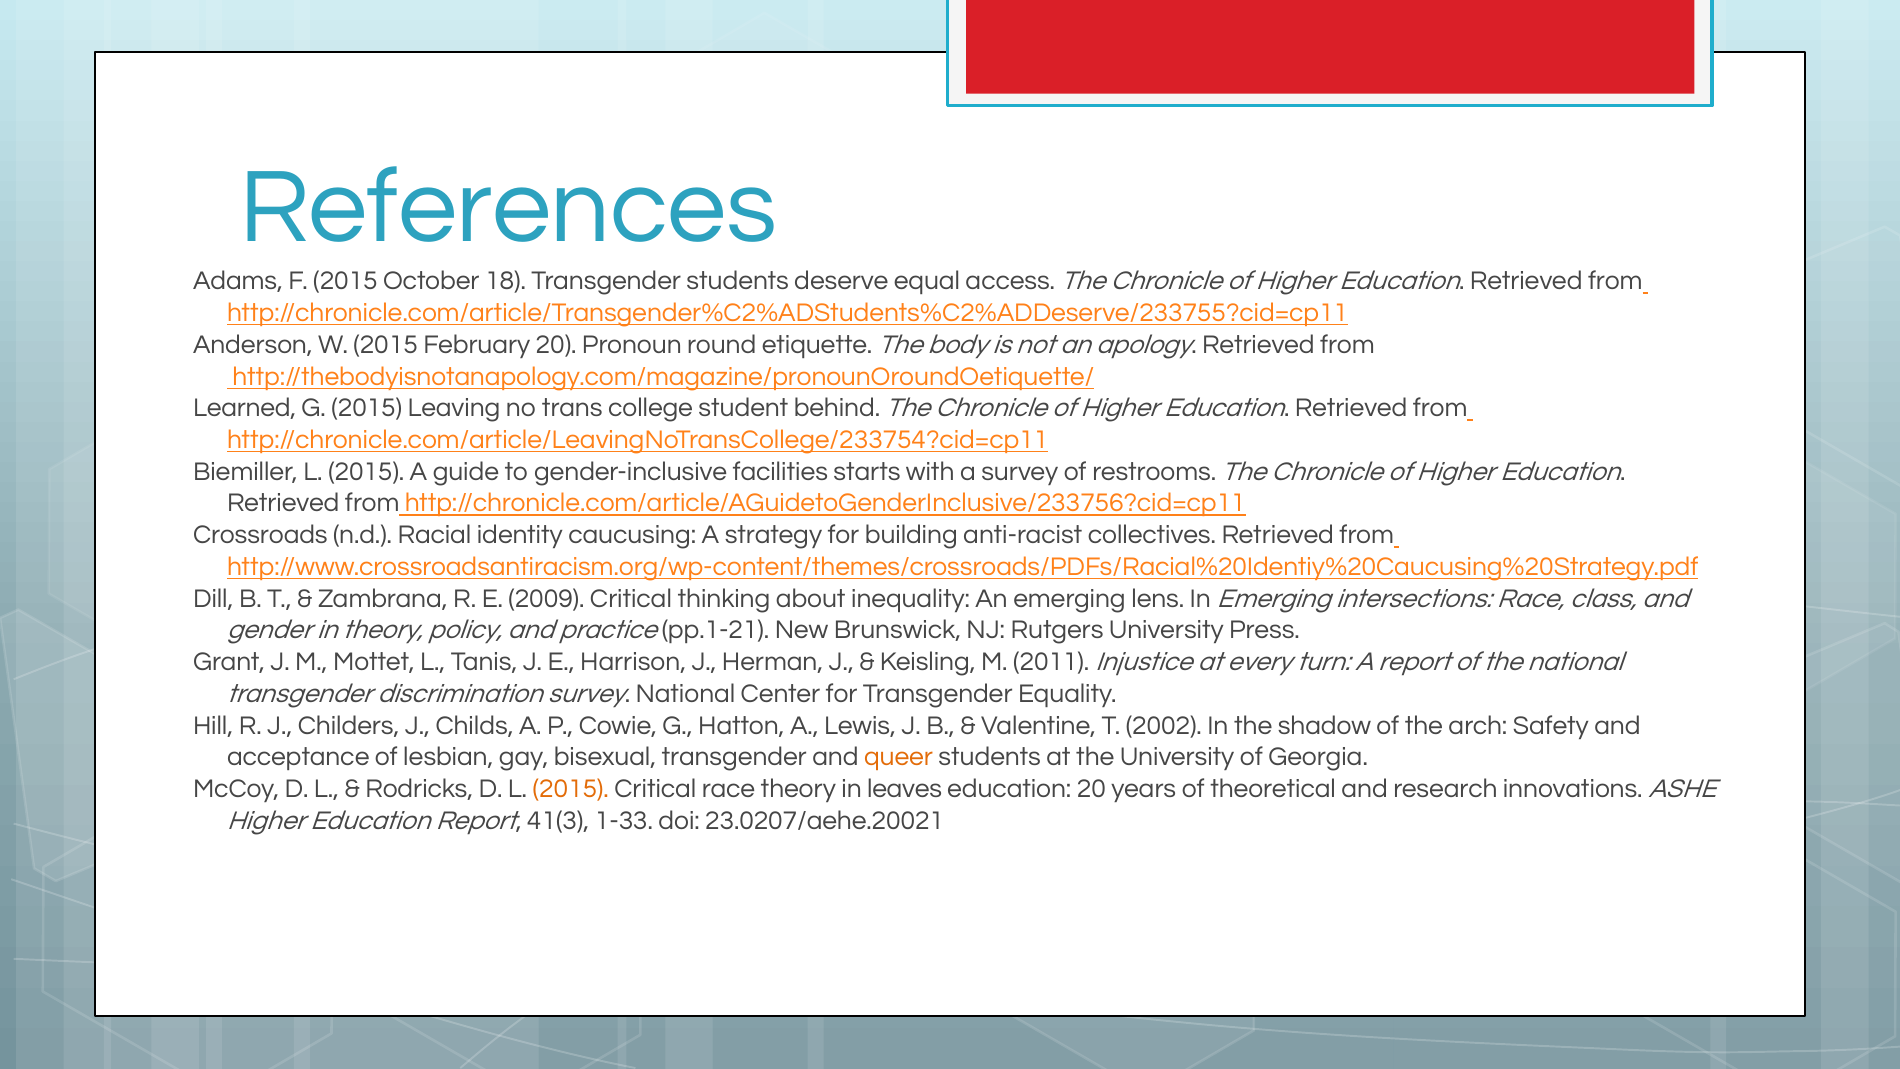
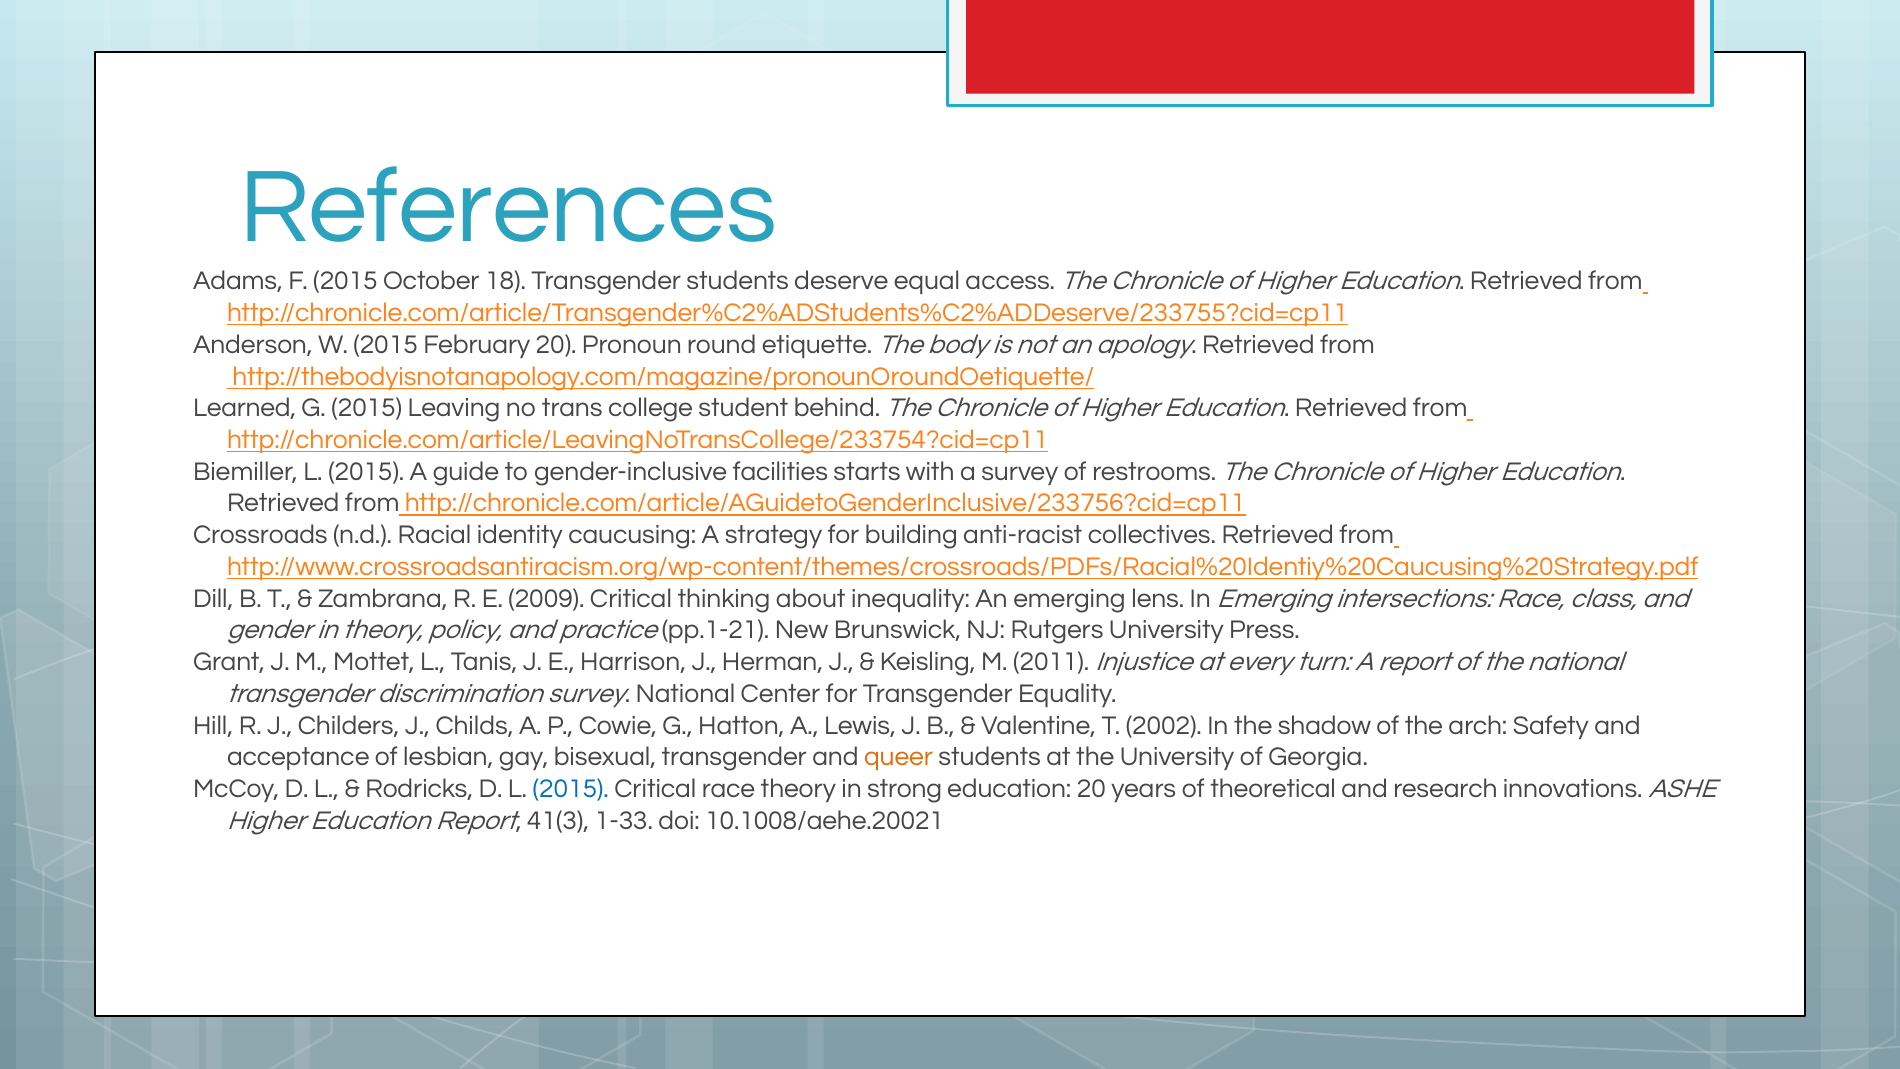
2015 at (571, 789) colour: orange -> blue
leaves: leaves -> strong
23.0207/aehe.20021: 23.0207/aehe.20021 -> 10.1008/aehe.20021
